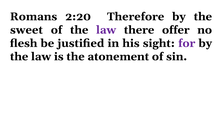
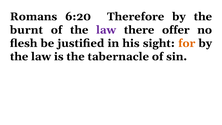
2:20: 2:20 -> 6:20
sweet: sweet -> burnt
for colour: purple -> orange
atonement: atonement -> tabernacle
